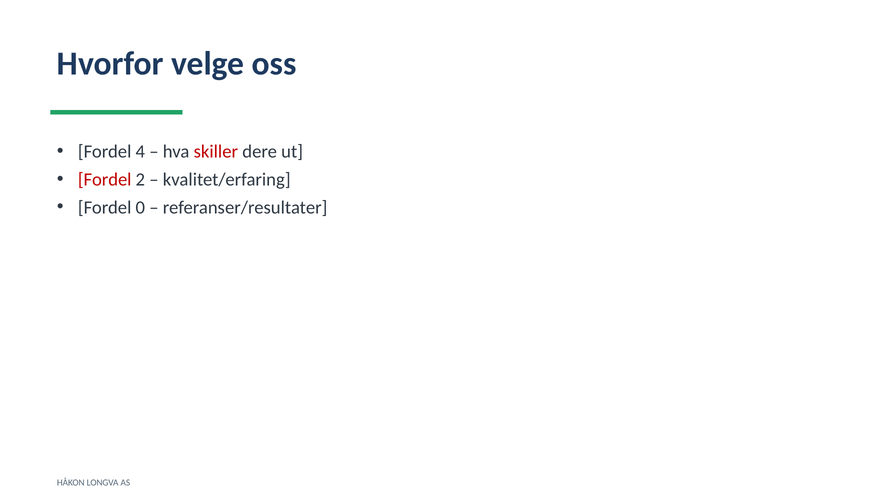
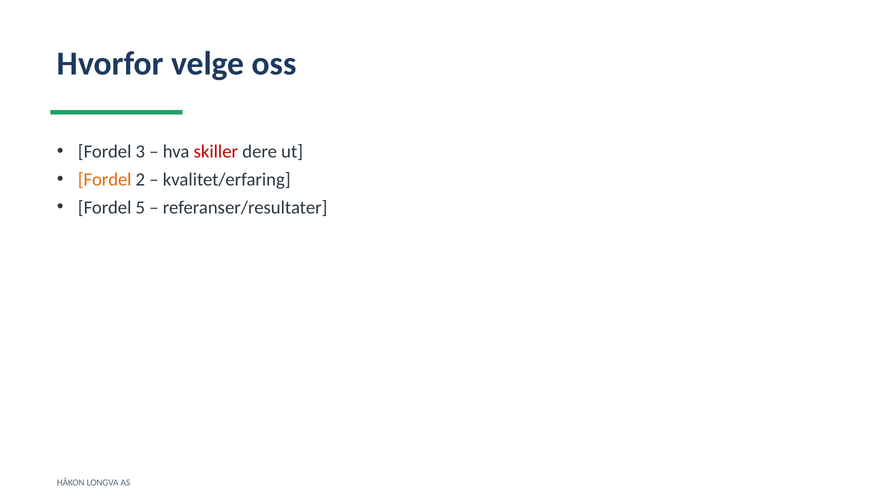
4: 4 -> 3
Fordel at (105, 180) colour: red -> orange
0: 0 -> 5
